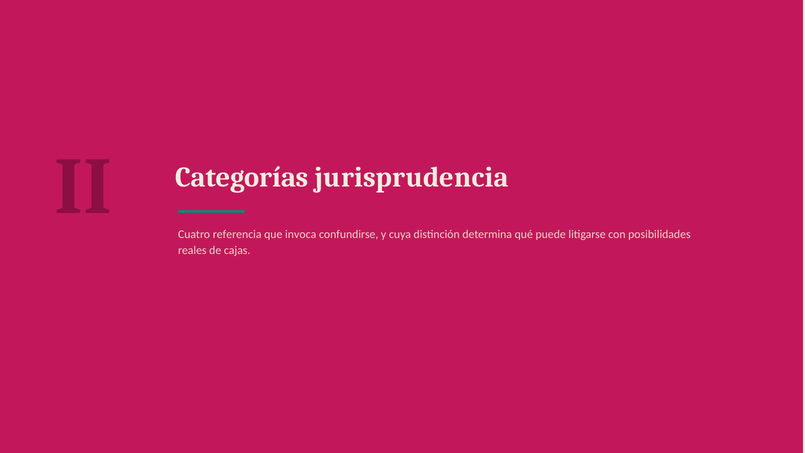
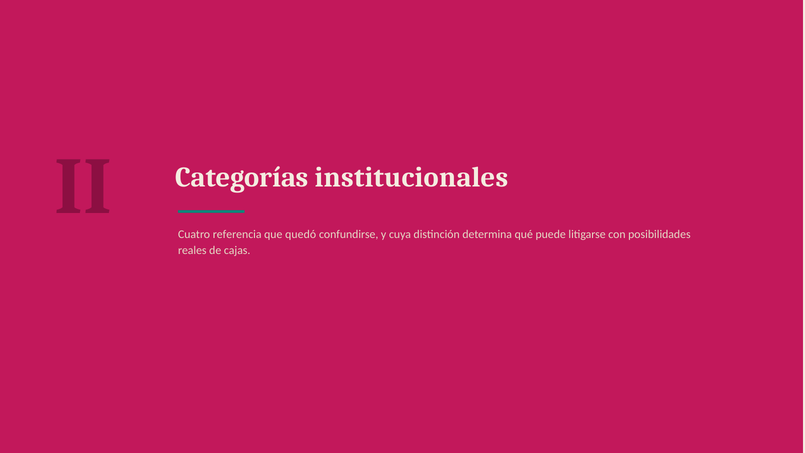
jurisprudencia: jurisprudencia -> institucionales
invoca: invoca -> quedó
